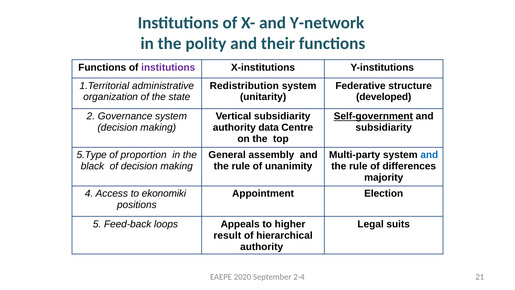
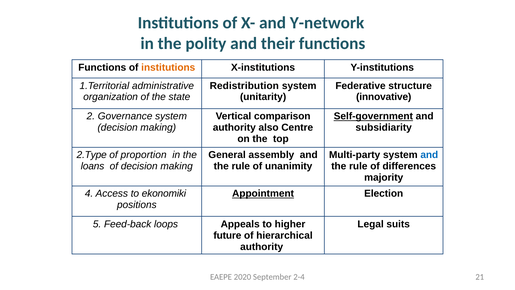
institutions at (168, 67) colour: purple -> orange
developed: developed -> innovative
Vertical subsidiarity: subsidiarity -> comparison
data: data -> also
5.Type: 5.Type -> 2.Type
black: black -> loans
Appointment underline: none -> present
result: result -> future
